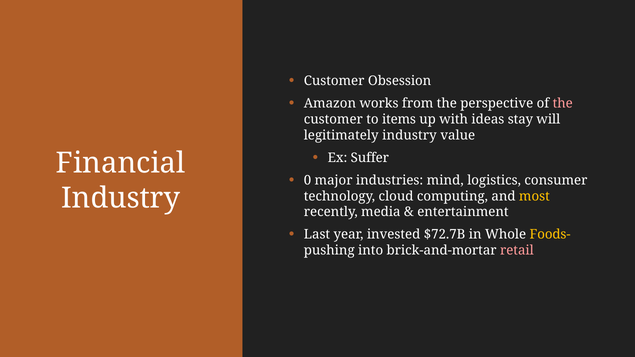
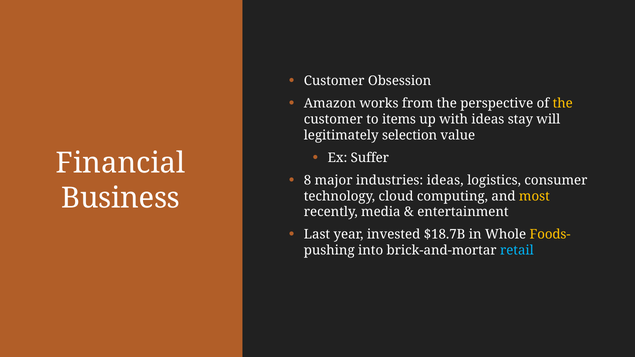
the at (563, 103) colour: pink -> yellow
legitimately industry: industry -> selection
0: 0 -> 8
industries mind: mind -> ideas
Industry at (121, 198): Industry -> Business
$72.7B: $72.7B -> $18.7B
retail colour: pink -> light blue
